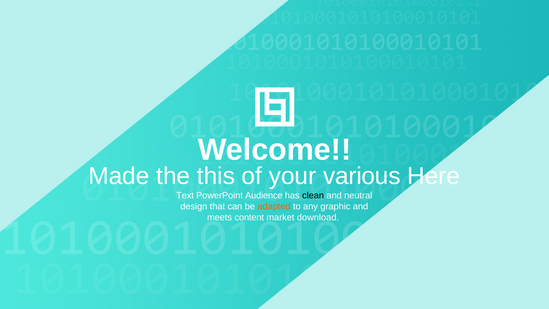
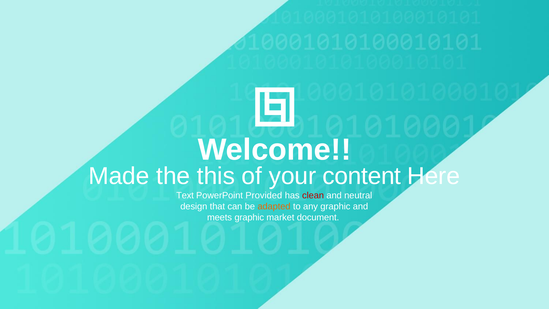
various: various -> content
Audience: Audience -> Provided
clean colour: black -> red
meets content: content -> graphic
download: download -> document
